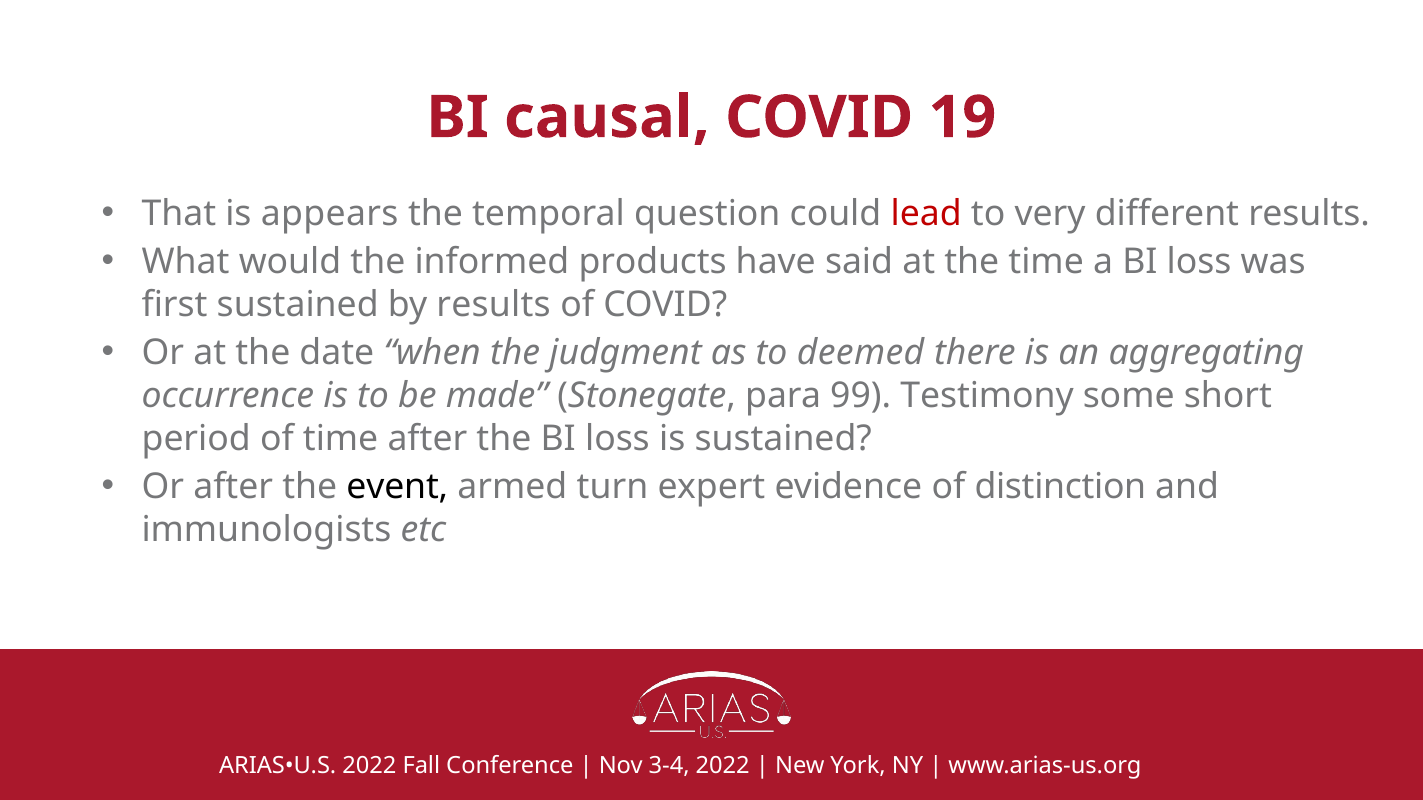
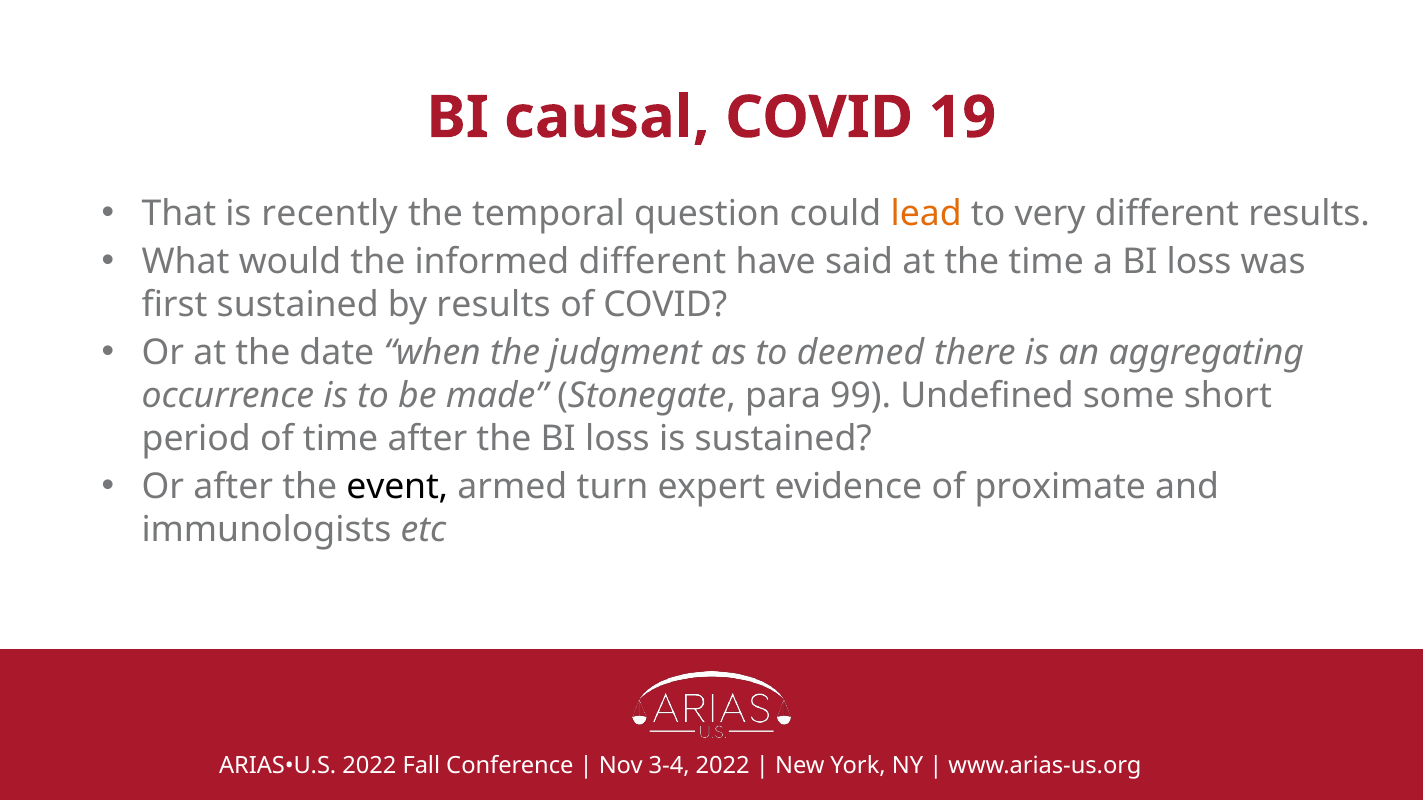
appears: appears -> recently
lead colour: red -> orange
informed products: products -> different
Testimony: Testimony -> Undefined
distinction: distinction -> proximate
